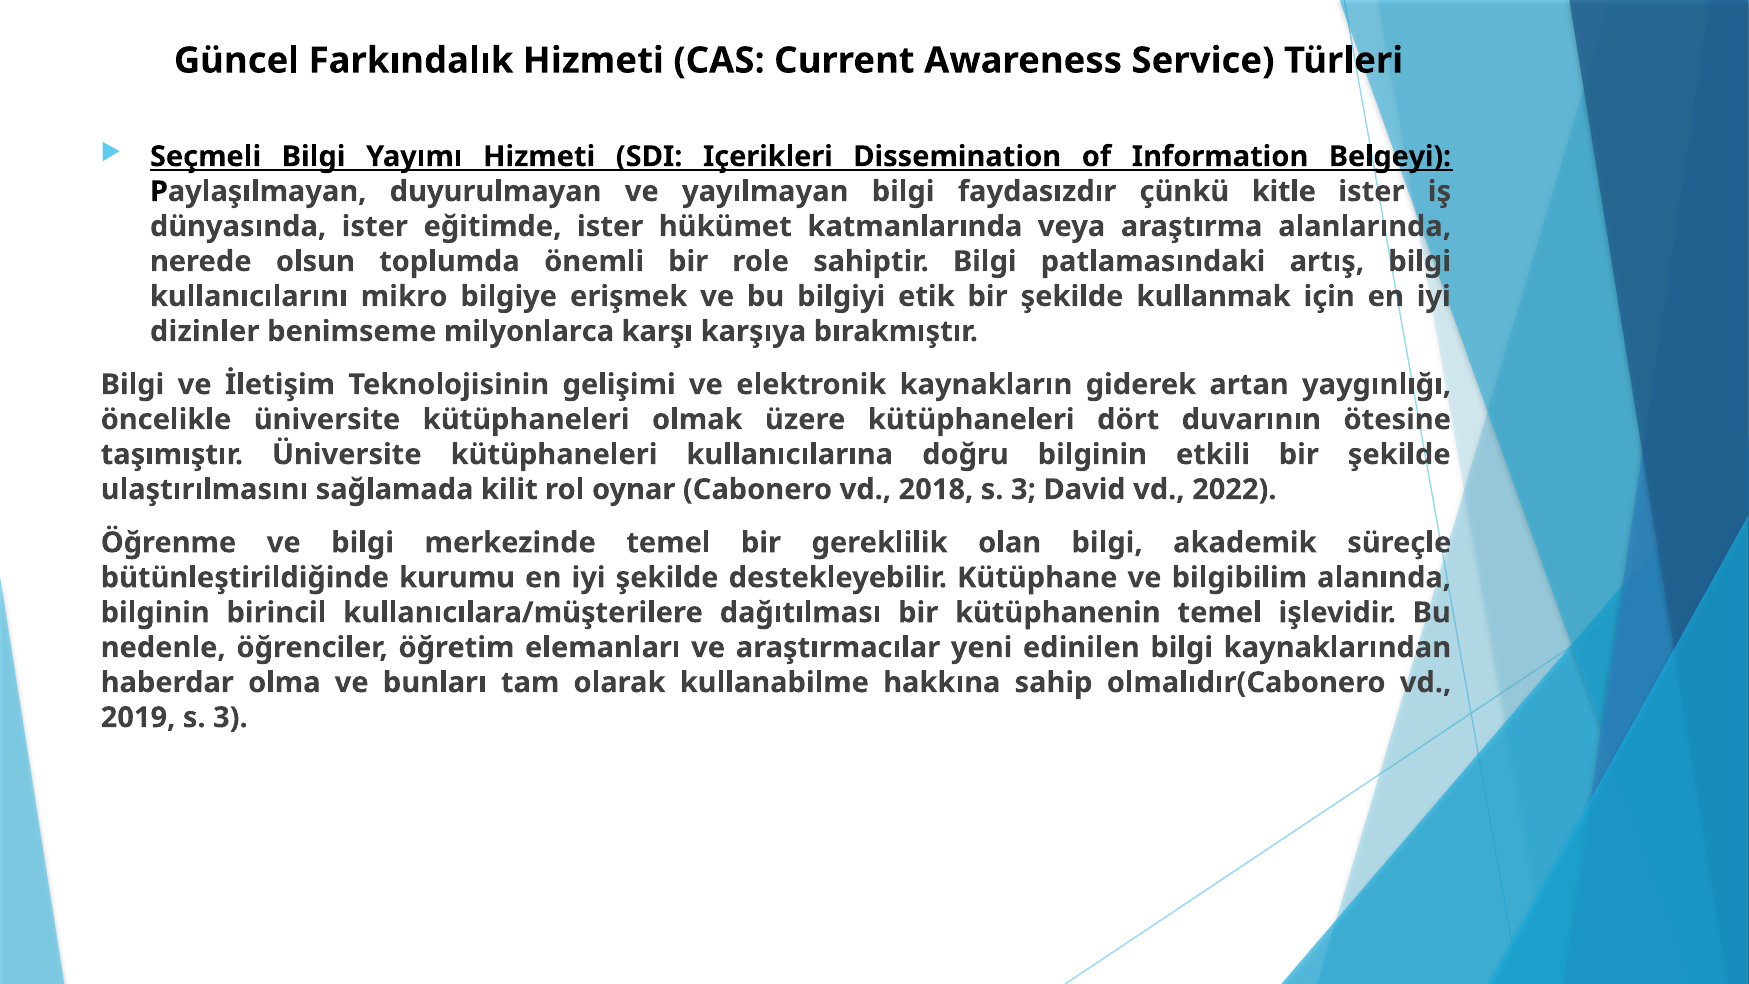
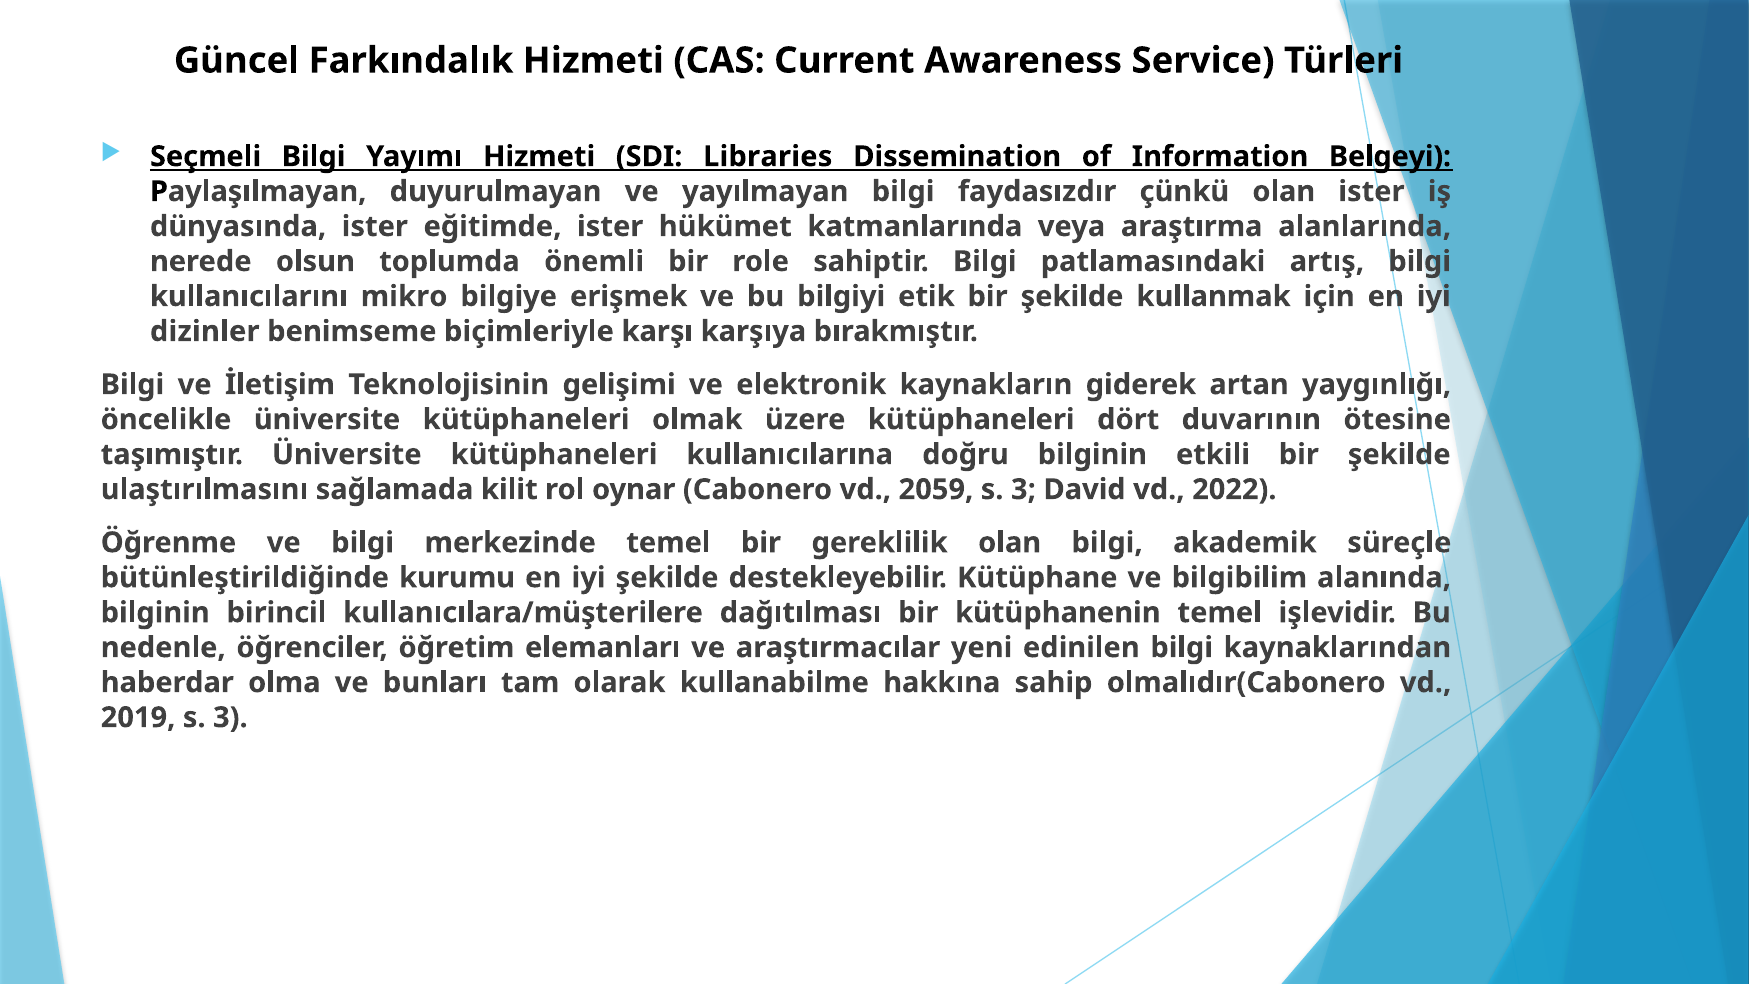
Içerikleri: Içerikleri -> Libraries
çünkü kitle: kitle -> olan
milyonlarca: milyonlarca -> biçimleriyle
2018: 2018 -> 2059
